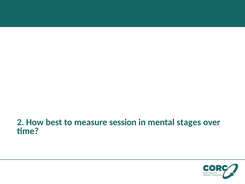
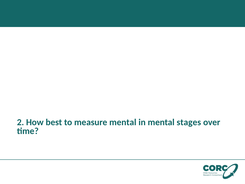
measure session: session -> mental
